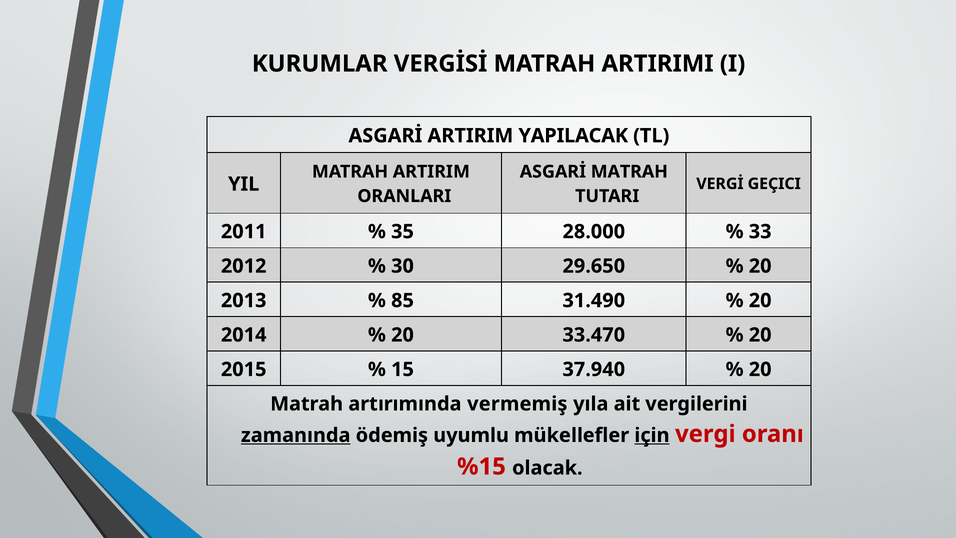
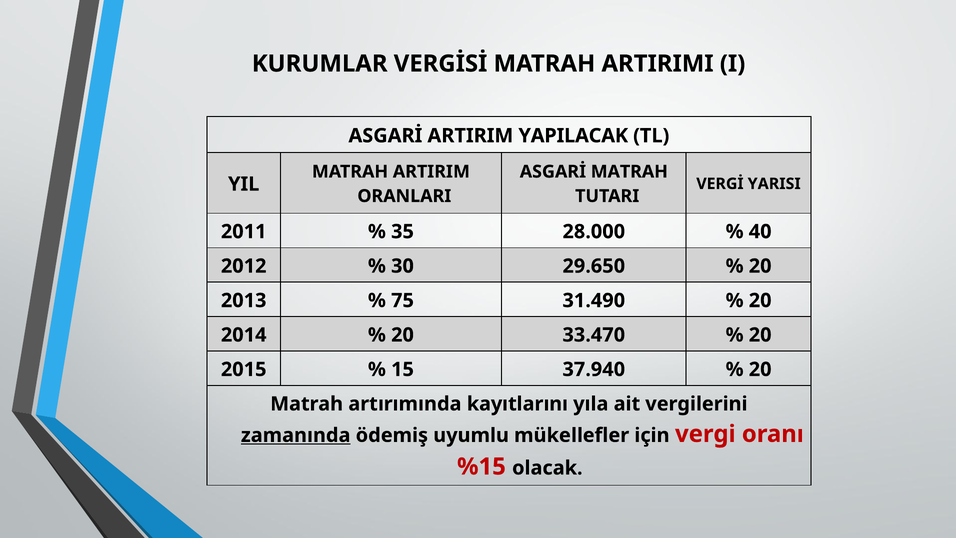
GEÇICI: GEÇICI -> YARISI
33: 33 -> 40
85: 85 -> 75
vermemiş: vermemiş -> kayıtlarını
için underline: present -> none
